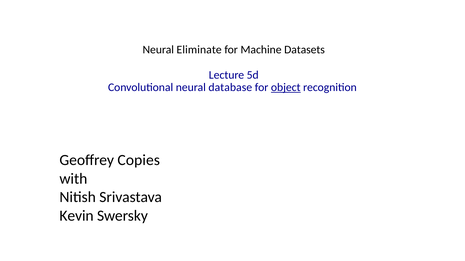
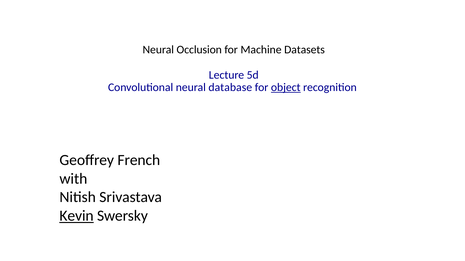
Eliminate: Eliminate -> Occlusion
Copies: Copies -> French
Kevin underline: none -> present
